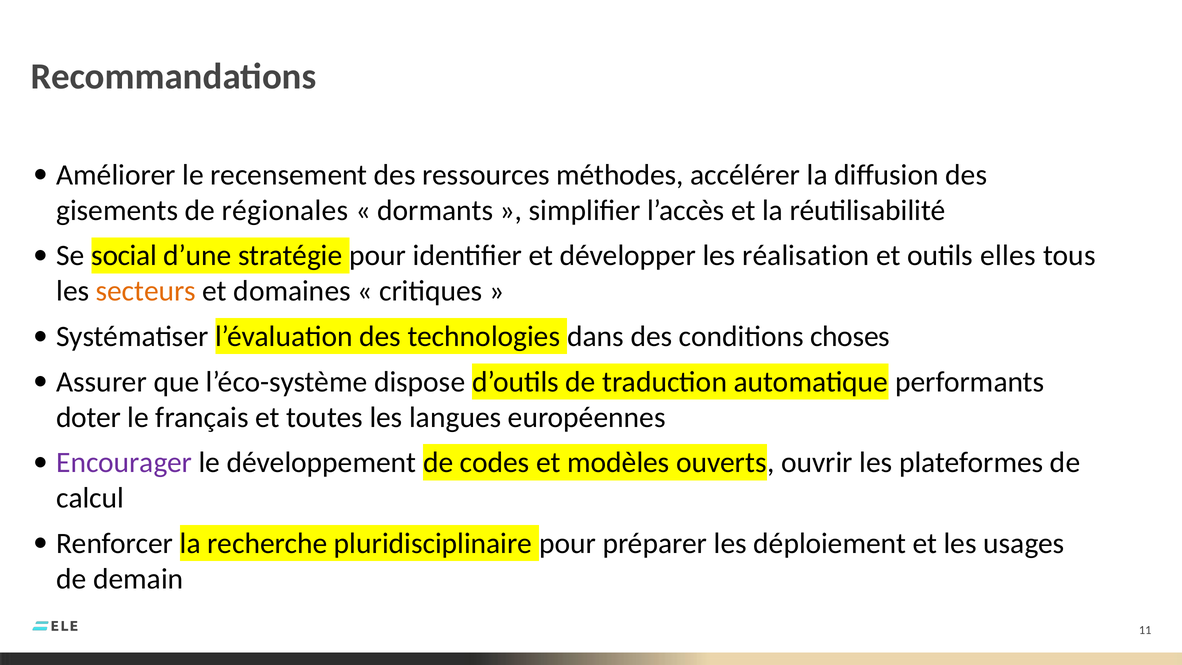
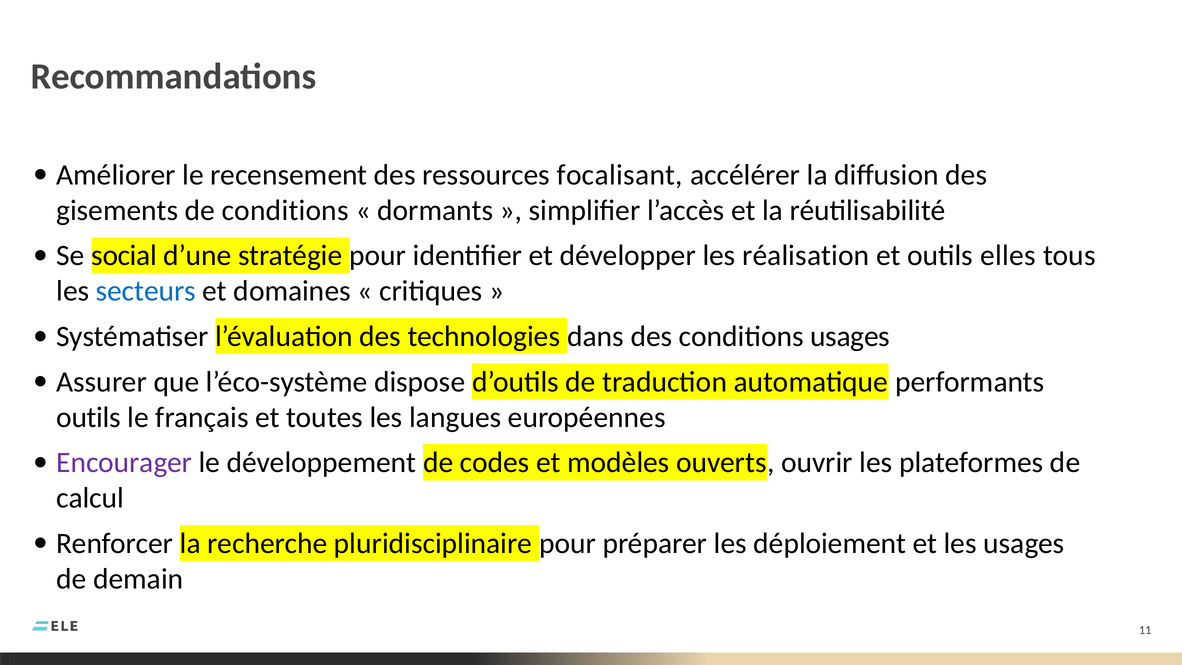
méthodes: méthodes -> focalisant
de régionales: régionales -> conditions
secteurs colour: orange -> blue
conditions choses: choses -> usages
doter at (89, 417): doter -> outils
